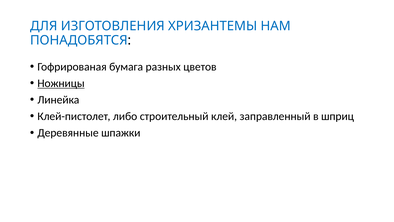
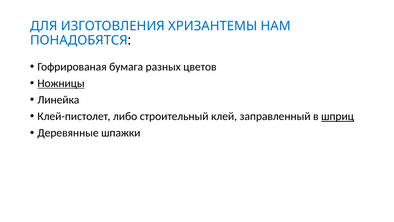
шприц underline: none -> present
